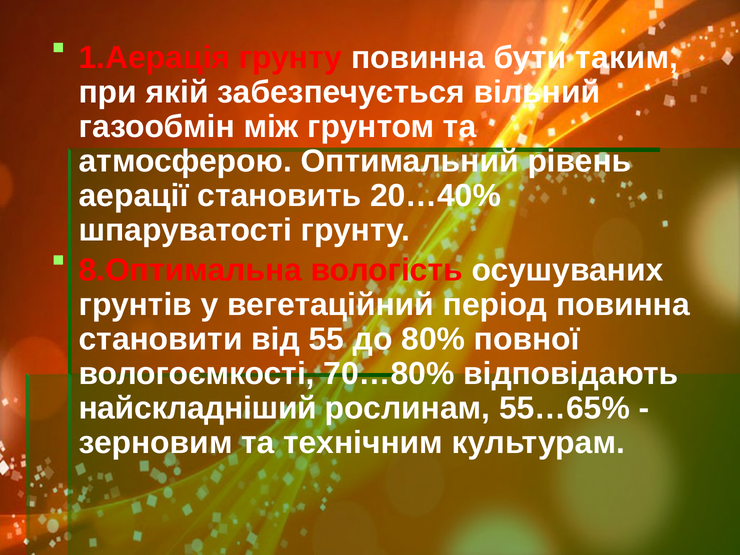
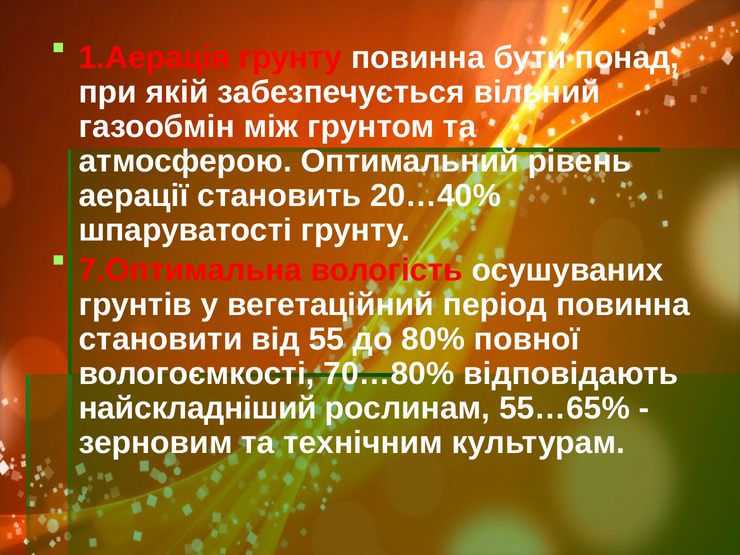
таким: таким -> понад
8.Оптимальна: 8.Оптимальна -> 7.Оптимальна
